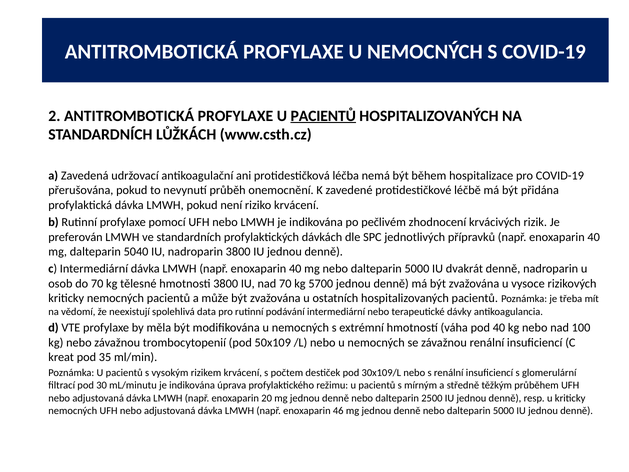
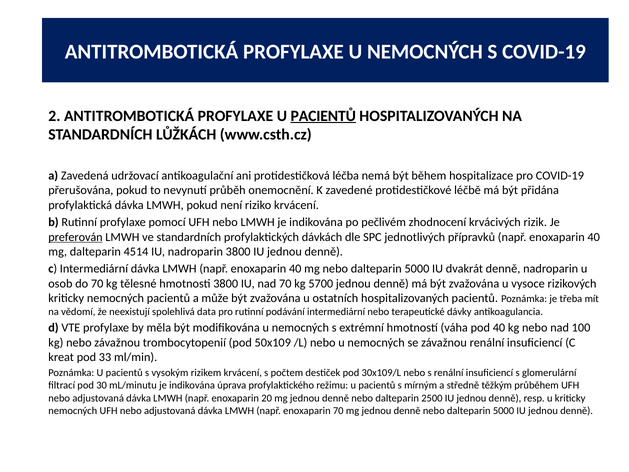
preferován underline: none -> present
5040: 5040 -> 4514
35: 35 -> 33
enoxaparin 46: 46 -> 70
